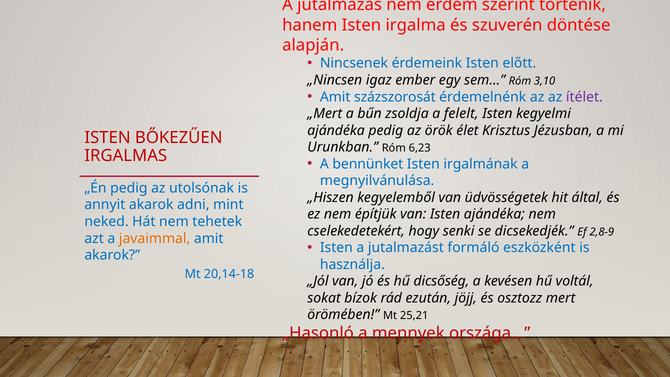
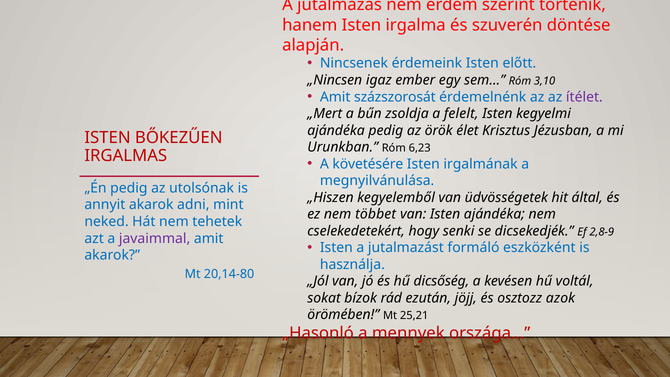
bennünket: bennünket -> követésére
építjük: építjük -> többet
javaimmal colour: orange -> purple
20,14-18: 20,14-18 -> 20,14-80
mert: mert -> azok
